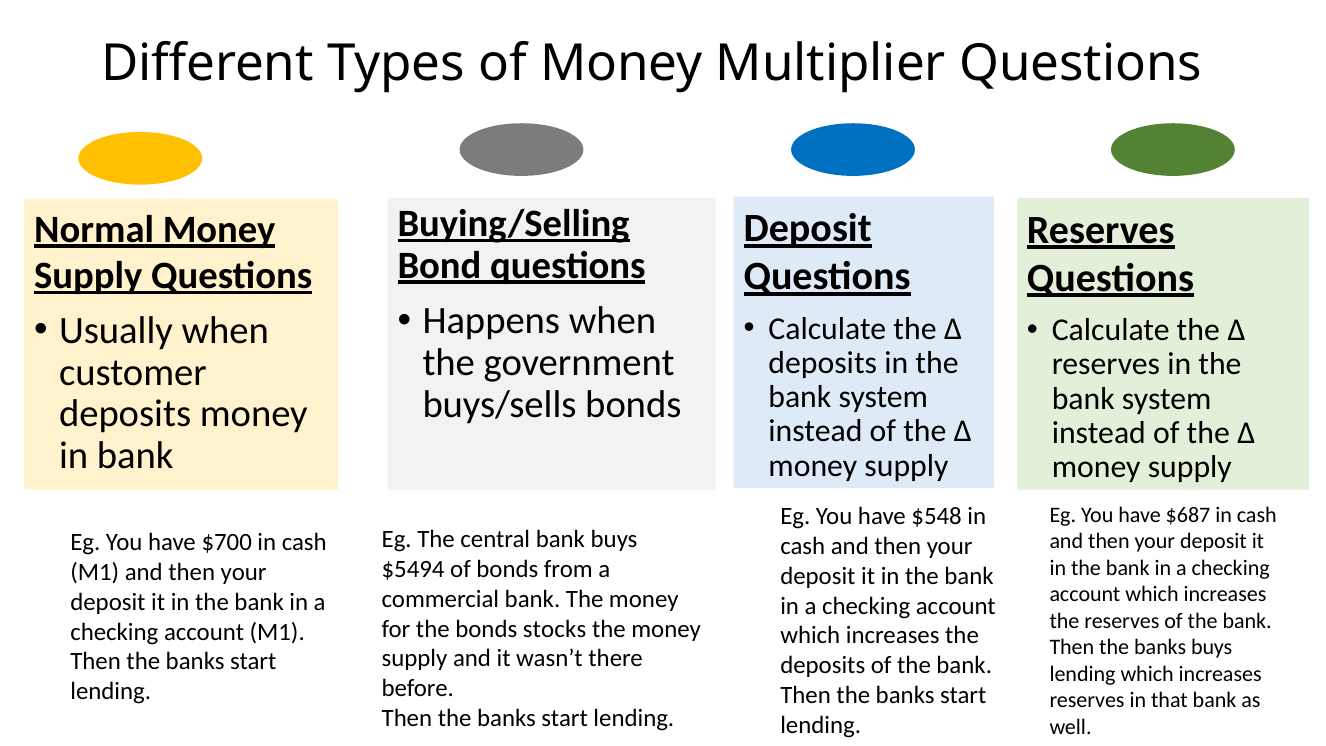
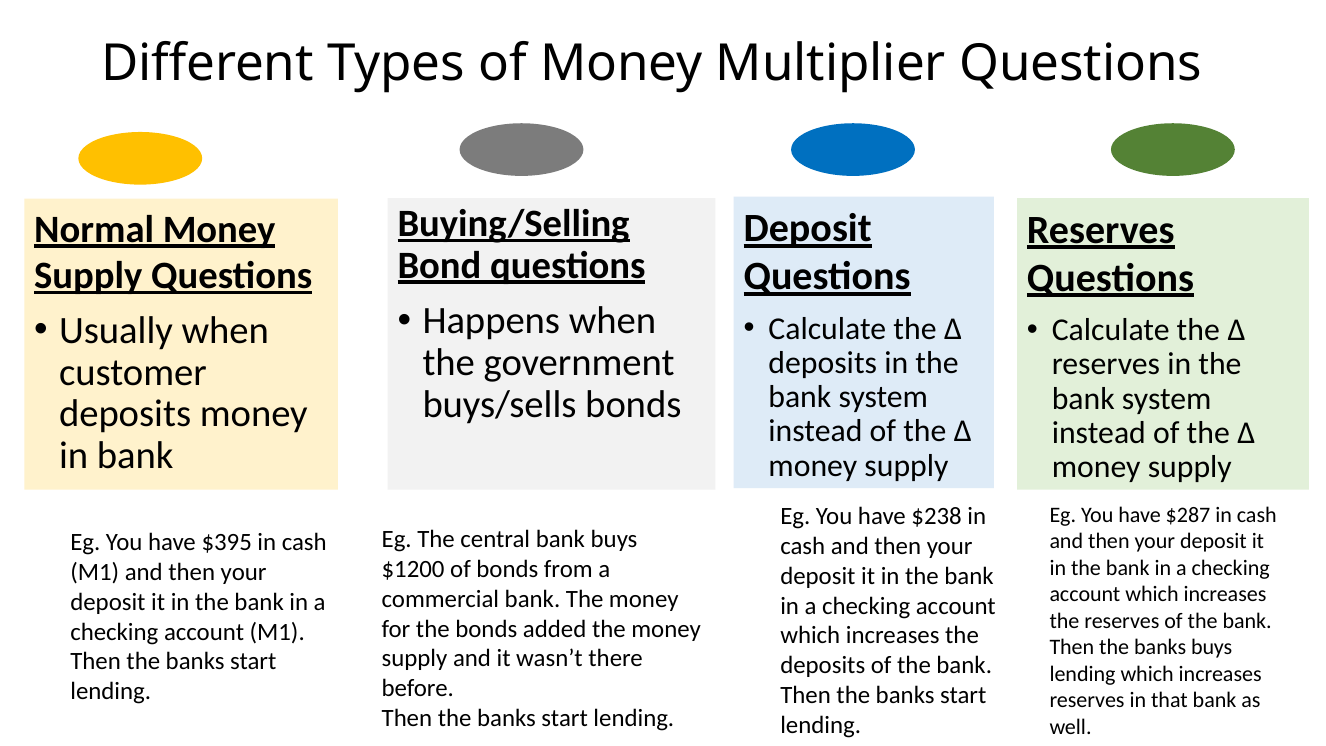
$687: $687 -> $287
$548: $548 -> $238
$700: $700 -> $395
$5494: $5494 -> $1200
stocks: stocks -> added
